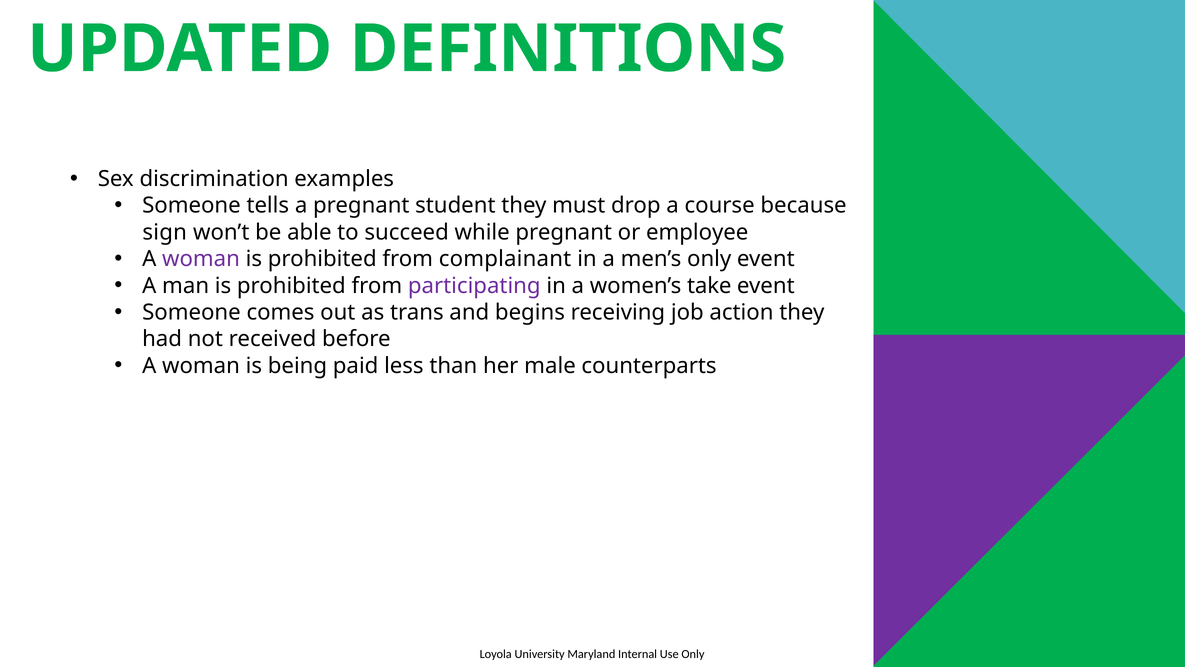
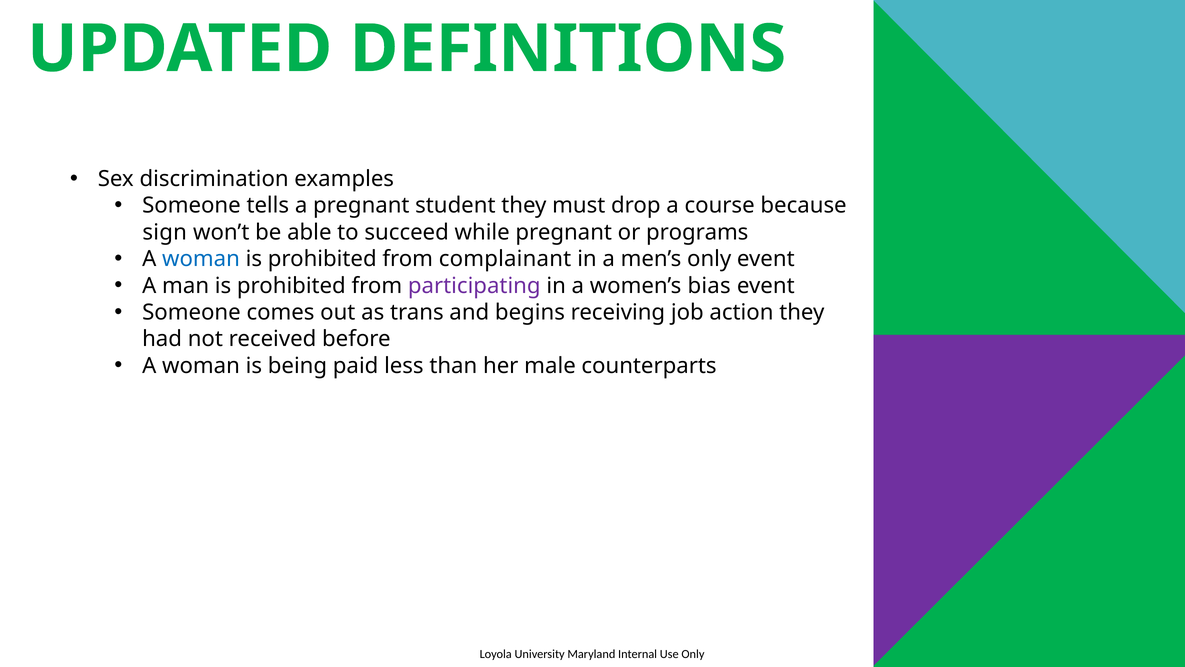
employee: employee -> programs
woman at (201, 259) colour: purple -> blue
take: take -> bias
